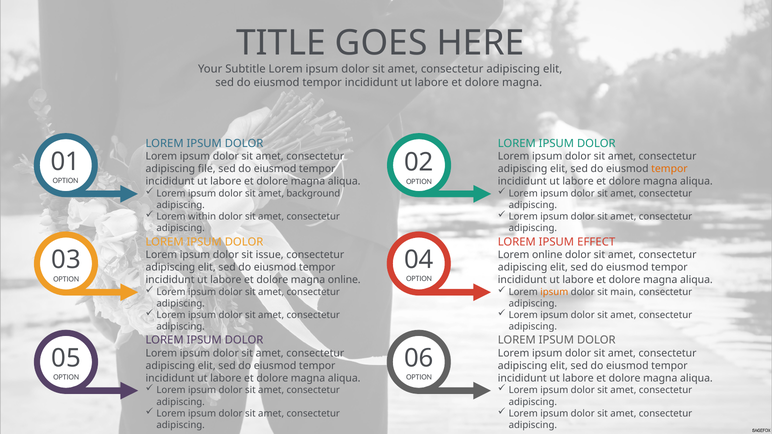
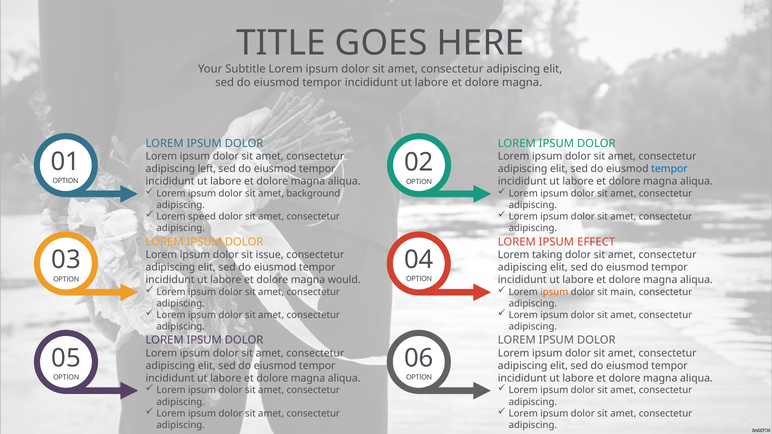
file: file -> left
tempor at (669, 169) colour: orange -> blue
within: within -> speed
Lorem online: online -> taking
magna online: online -> would
